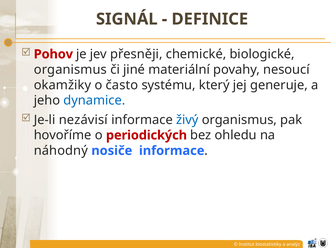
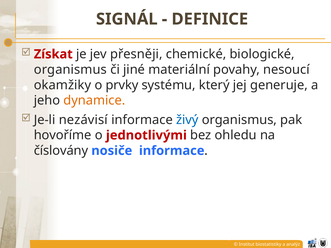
Pohov: Pohov -> Získat
často: často -> prvky
dynamice colour: blue -> orange
periodických: periodických -> jednotlivými
náhodný: náhodný -> číslovány
